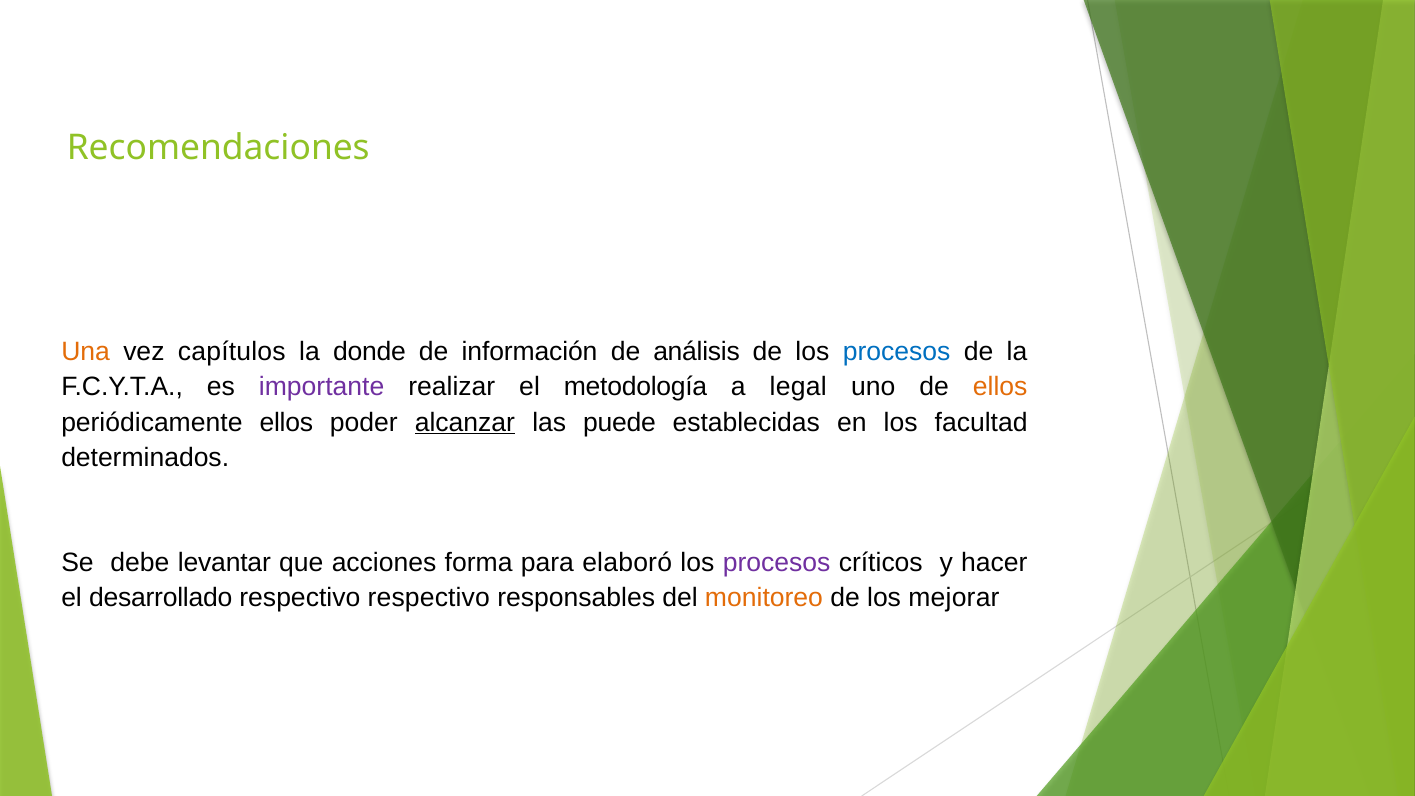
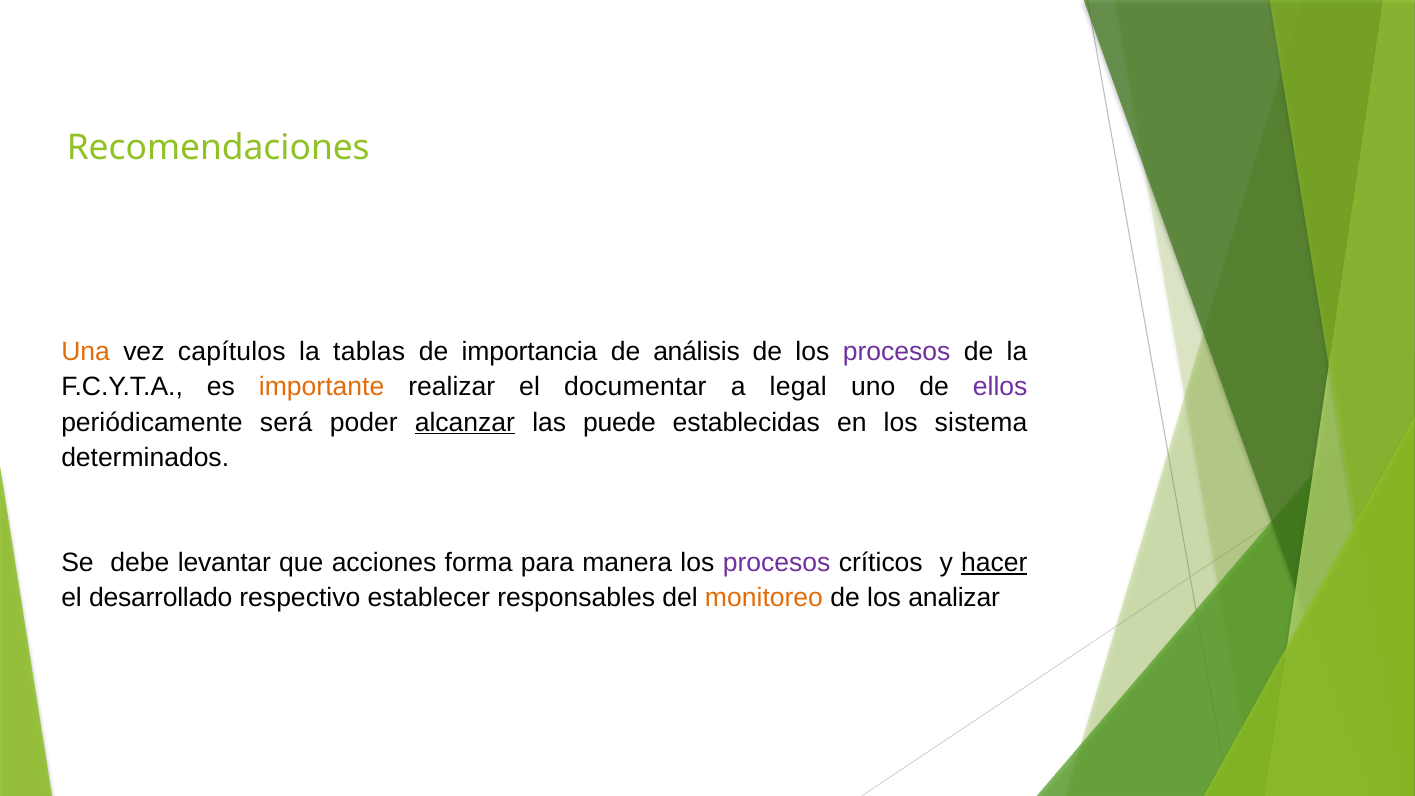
donde: donde -> tablas
información: información -> importancia
procesos at (897, 352) colour: blue -> purple
importante colour: purple -> orange
metodología: metodología -> documentar
ellos at (1000, 387) colour: orange -> purple
periódicamente ellos: ellos -> será
facultad: facultad -> sistema
elaboró: elaboró -> manera
hacer underline: none -> present
respectivo respectivo: respectivo -> establecer
mejorar: mejorar -> analizar
